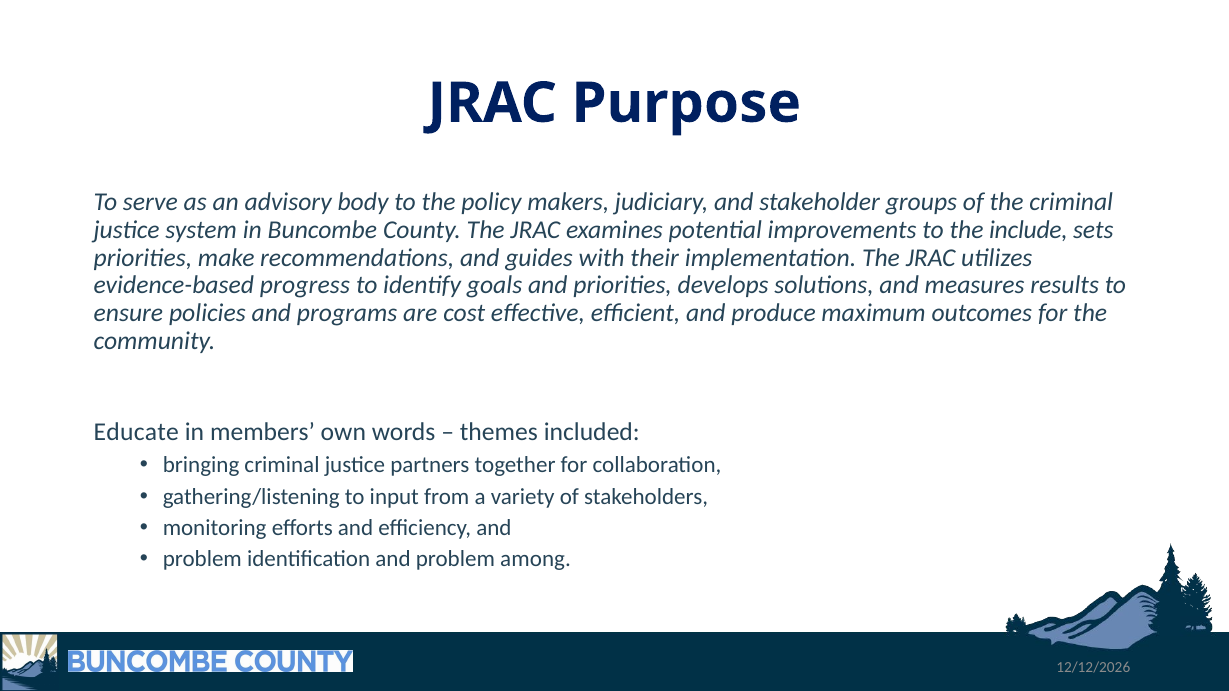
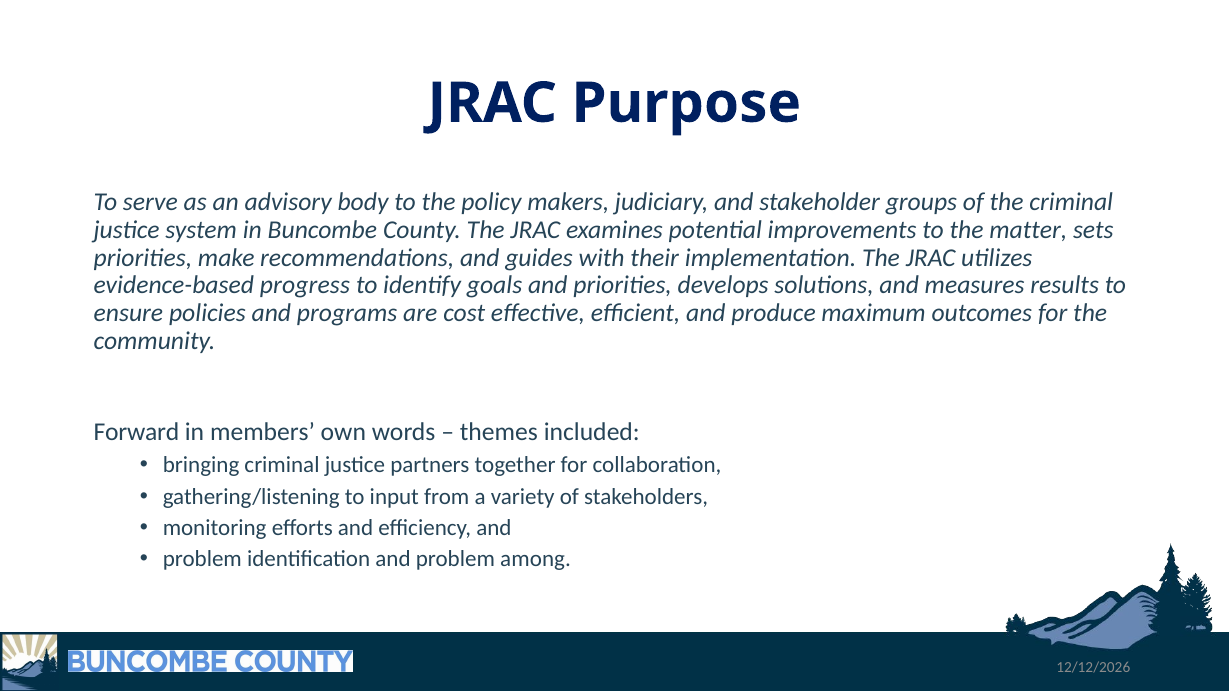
include: include -> matter
Educate: Educate -> Forward
